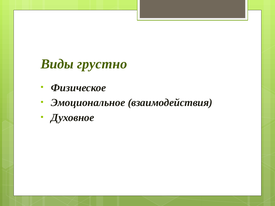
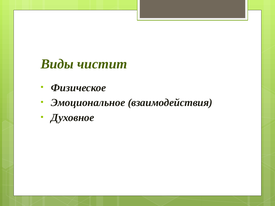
грустно: грустно -> чистит
